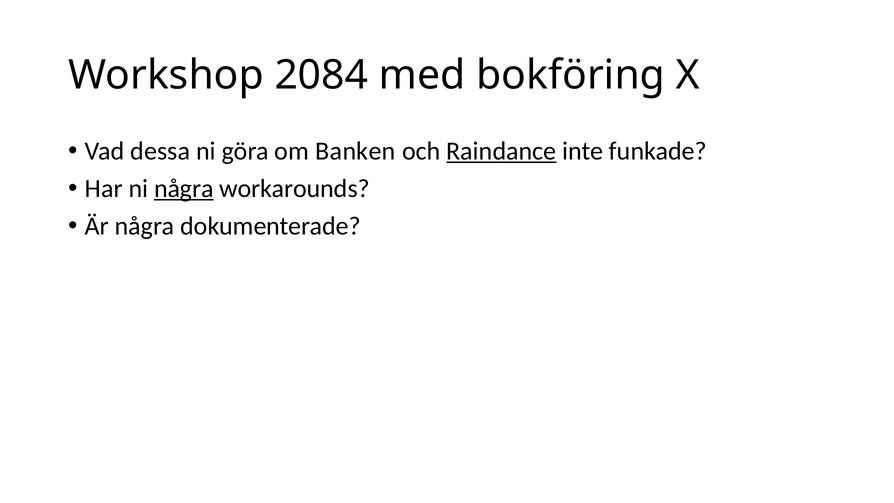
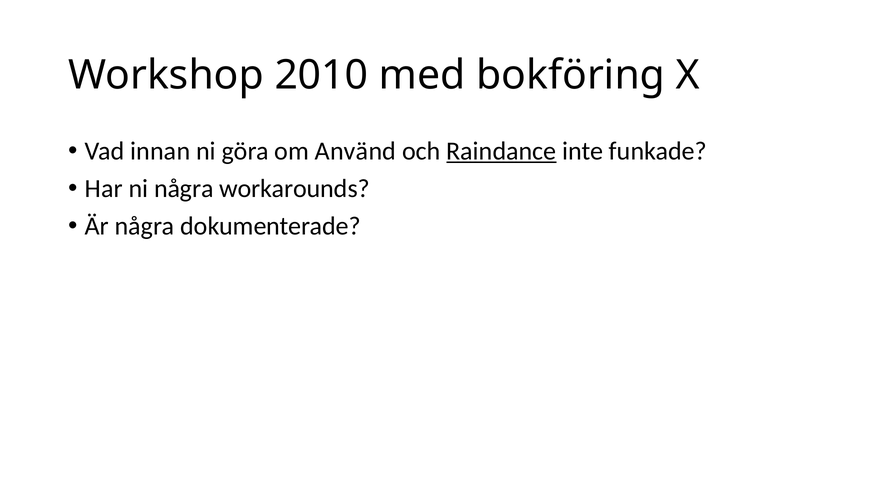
2084: 2084 -> 2010
dessa: dessa -> innan
Banken: Banken -> Använd
några at (184, 189) underline: present -> none
